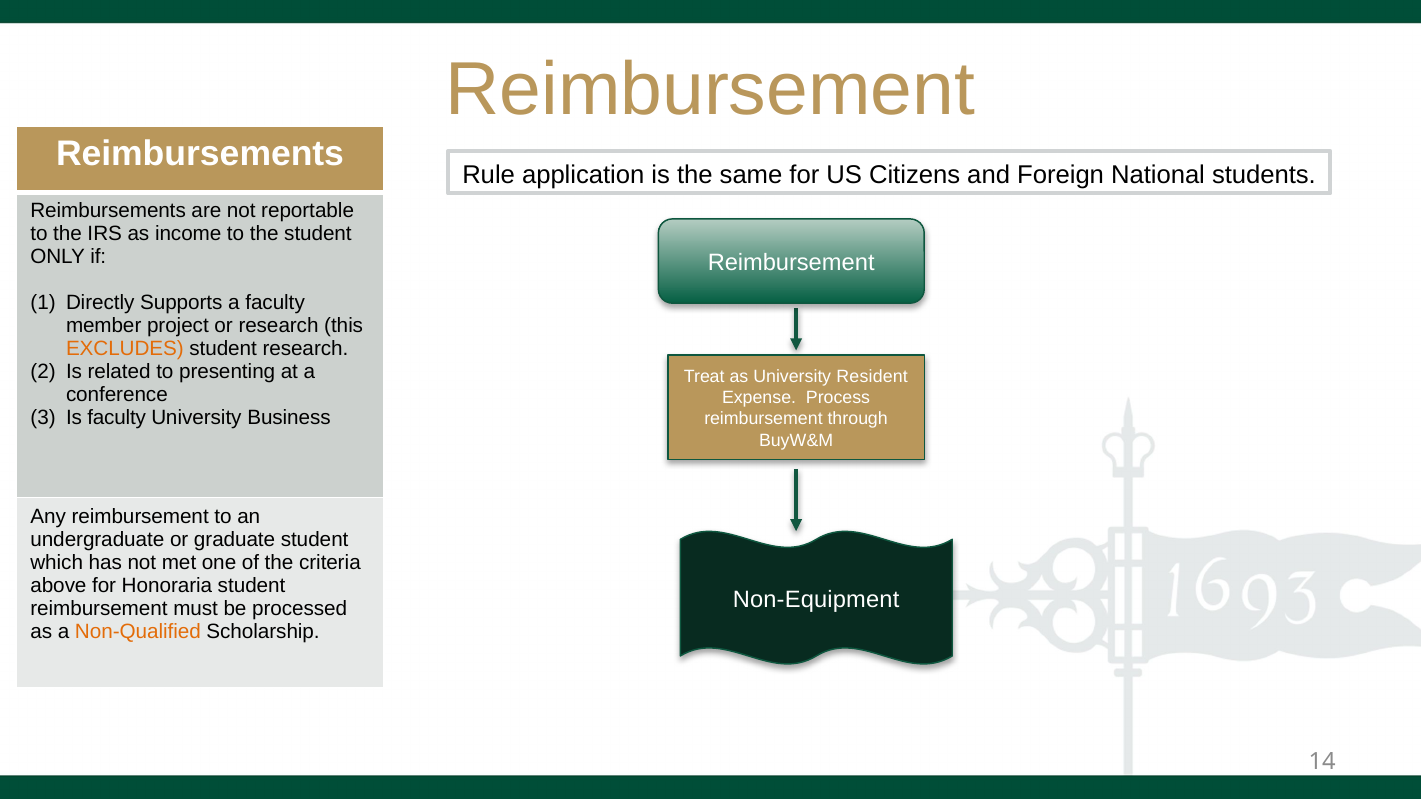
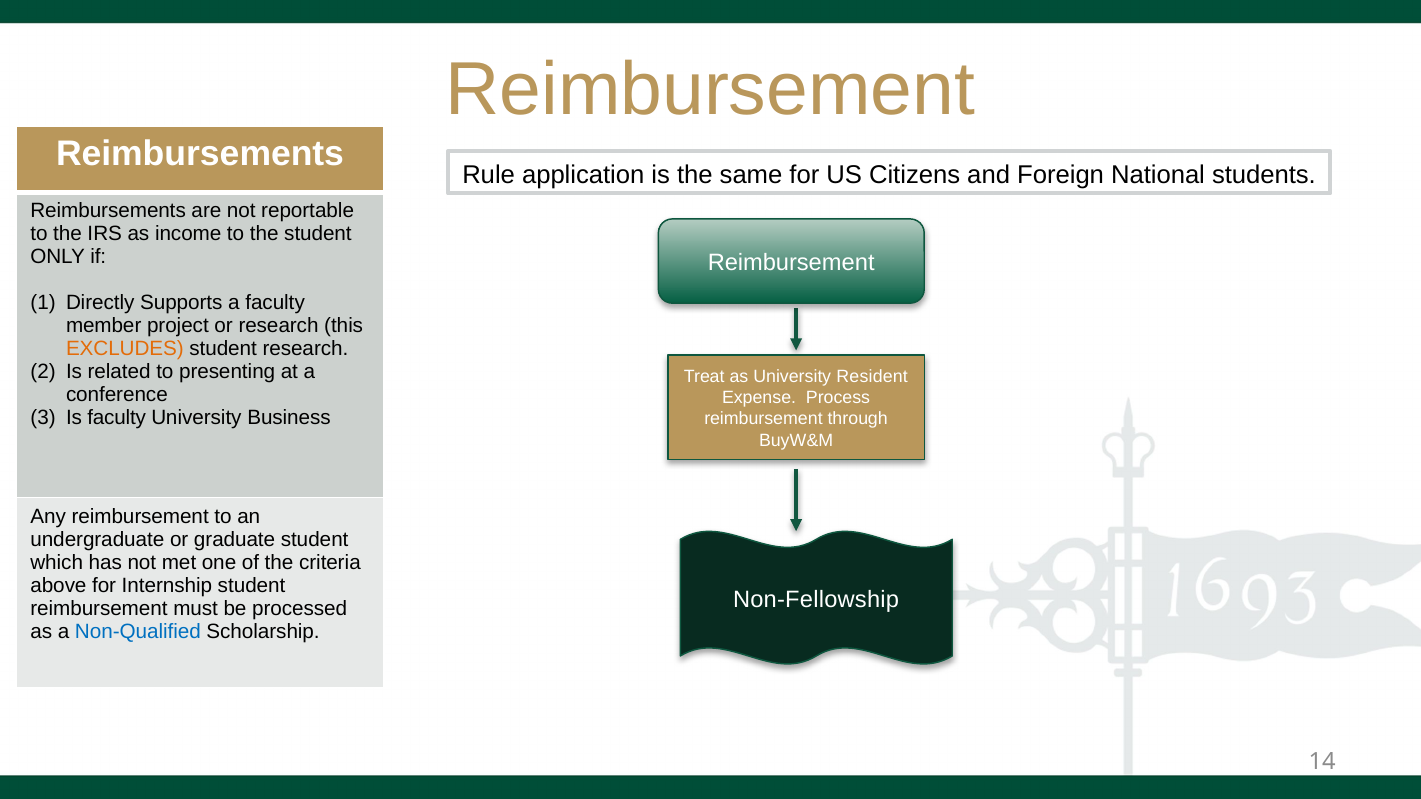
Honoraria: Honoraria -> Internship
Non-Equipment: Non-Equipment -> Non-Fellowship
Non-Qualified colour: orange -> blue
